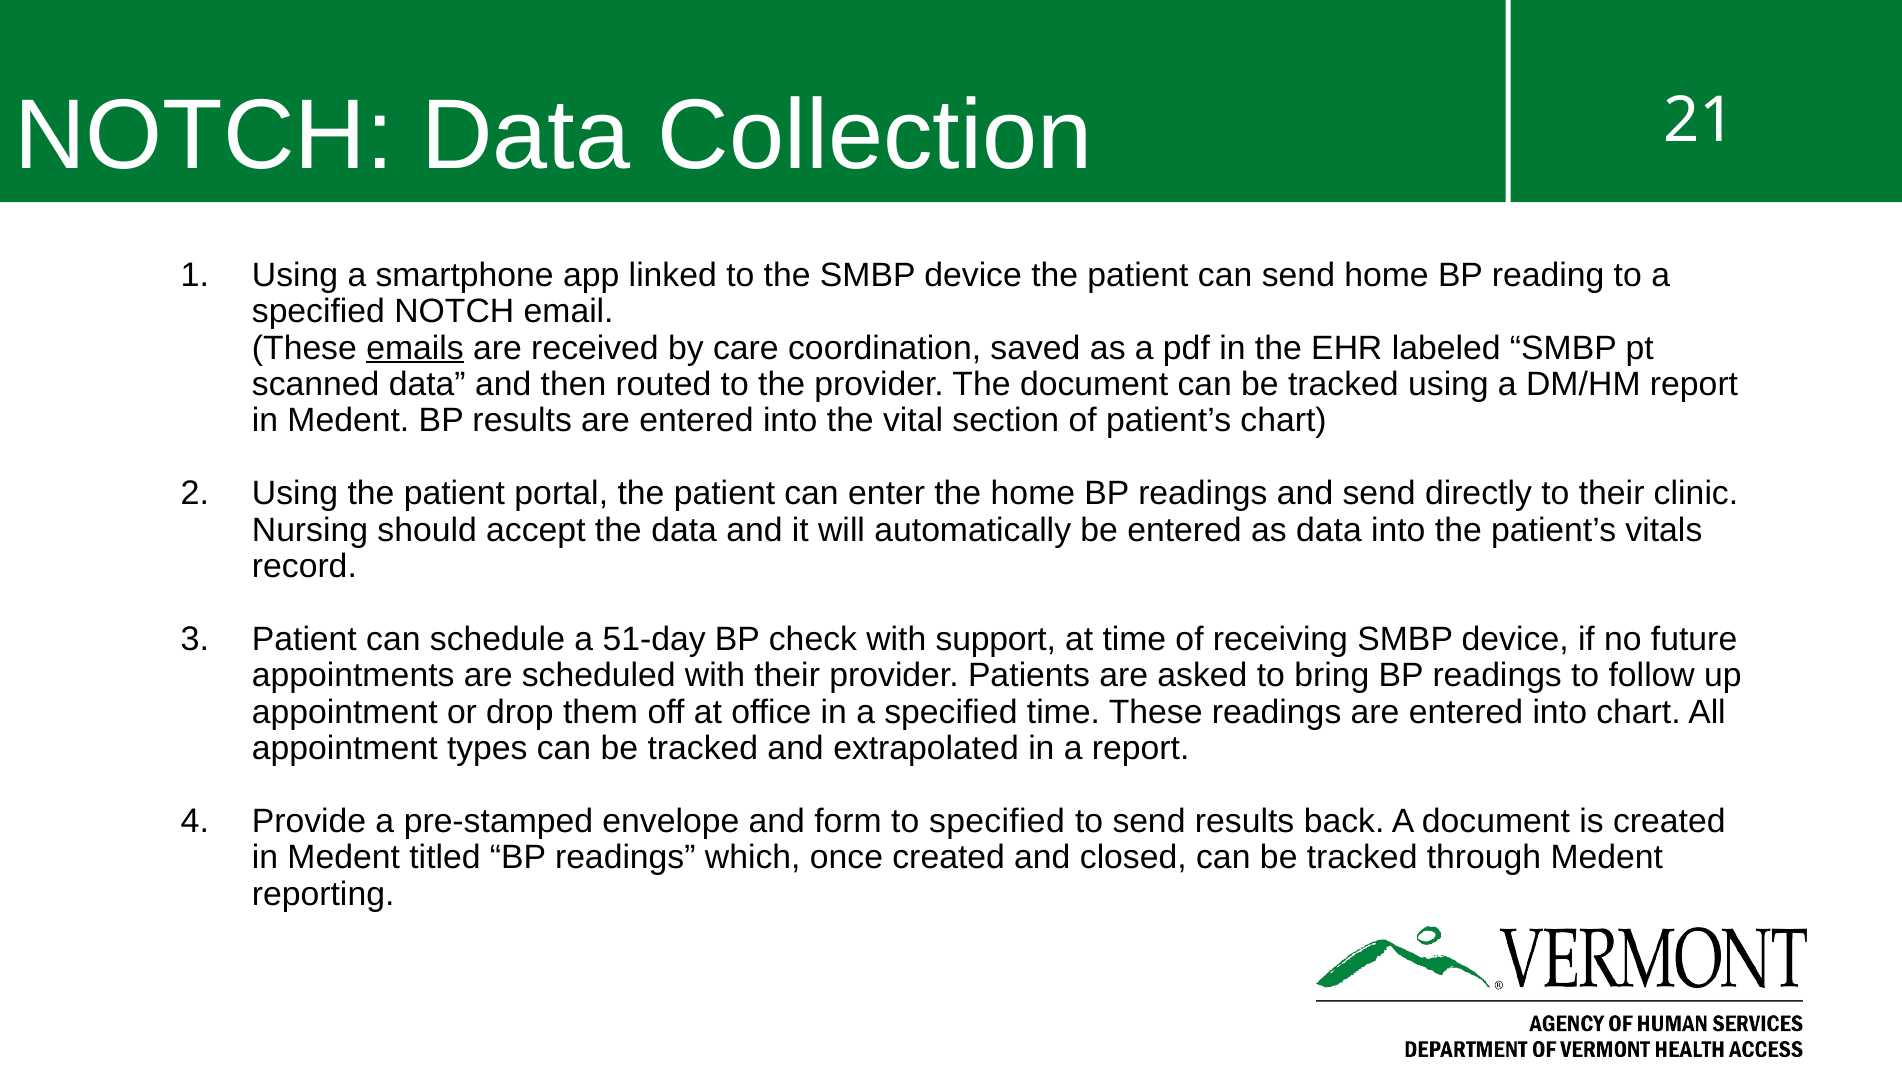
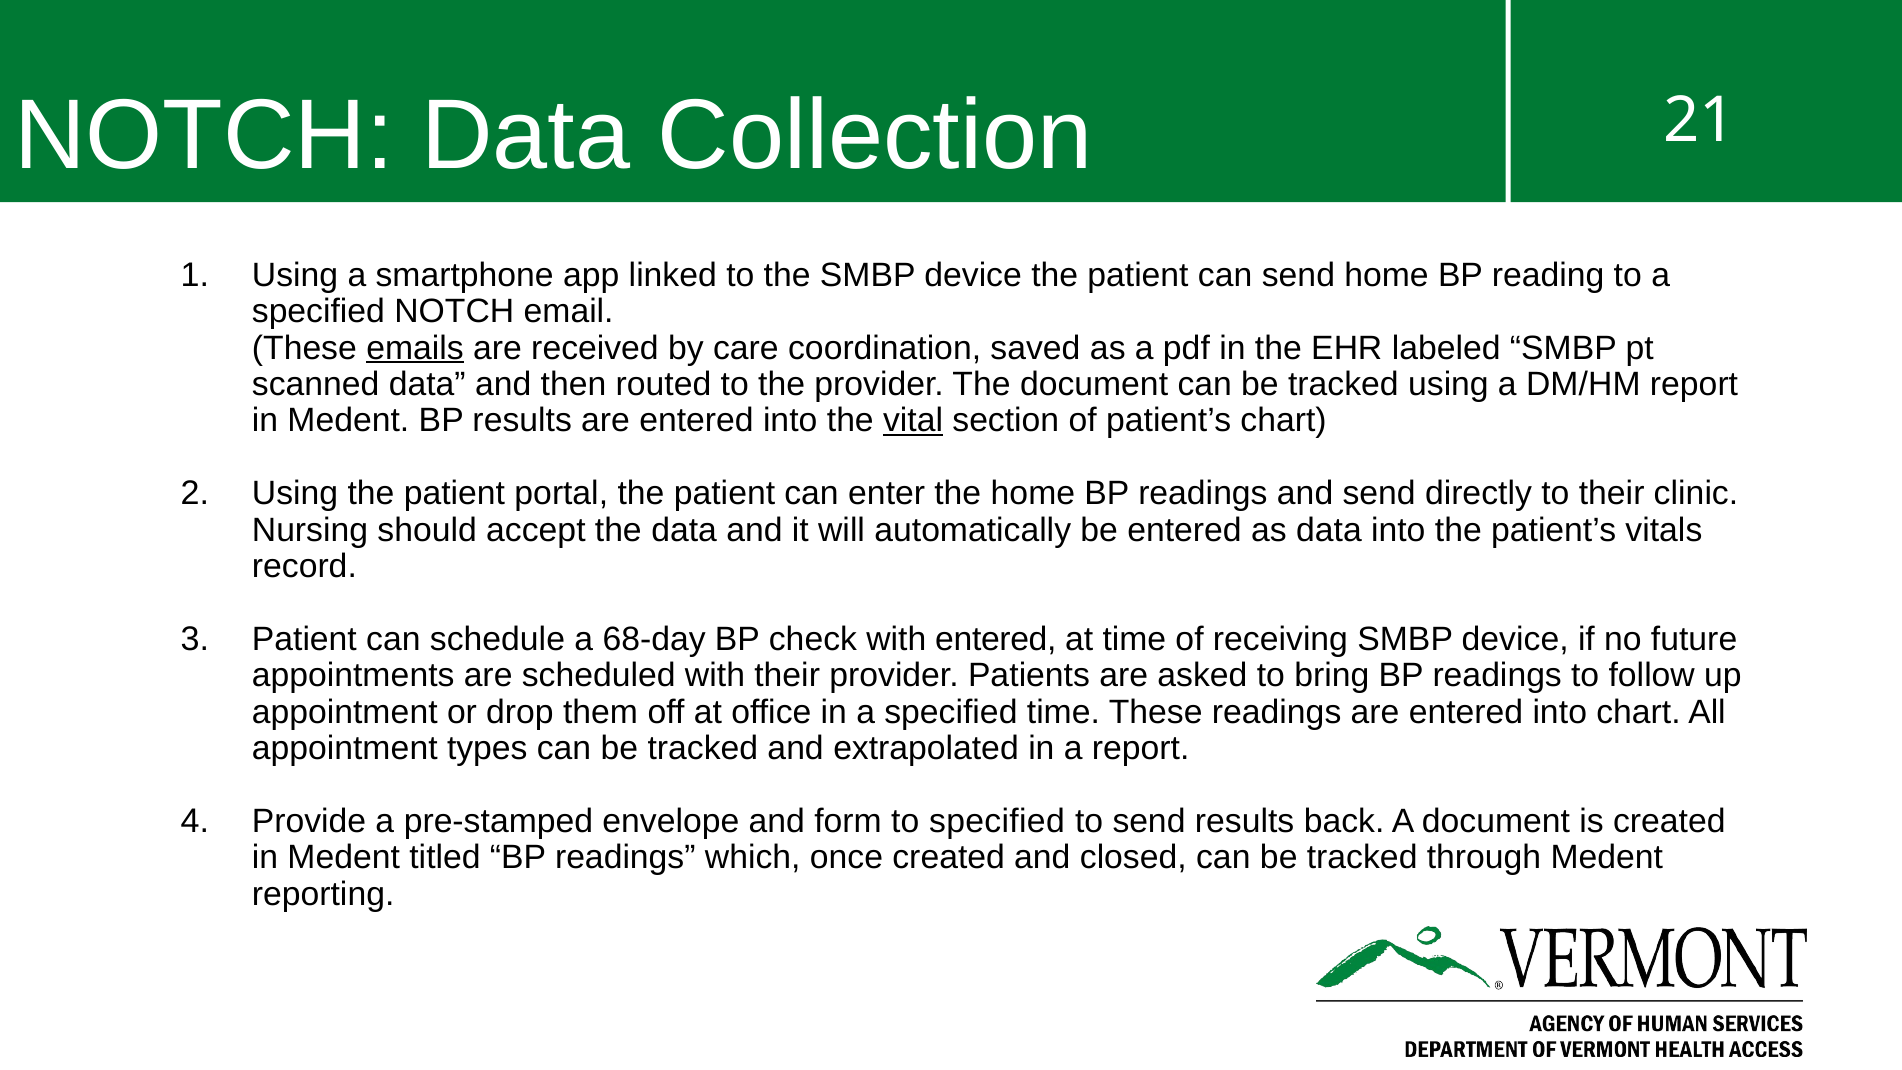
vital underline: none -> present
51-day: 51-day -> 68-day
with support: support -> entered
